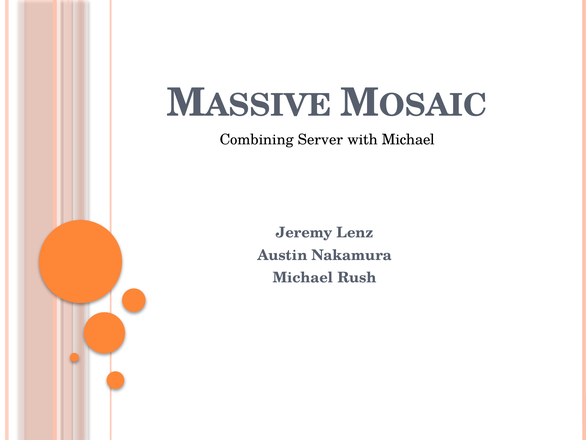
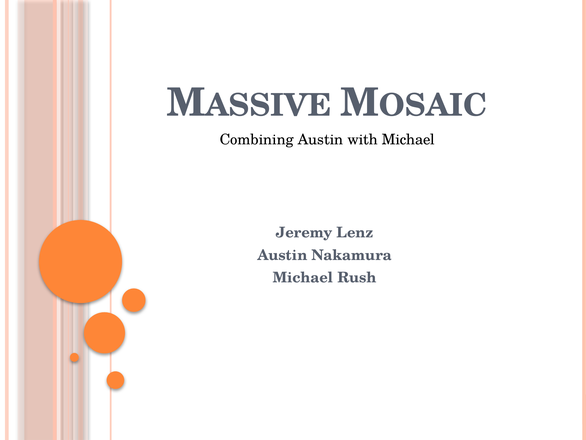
Combining Server: Server -> Austin
